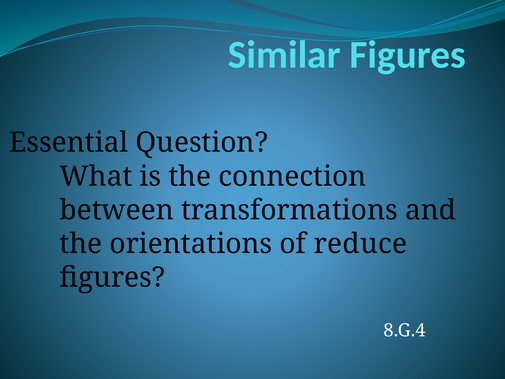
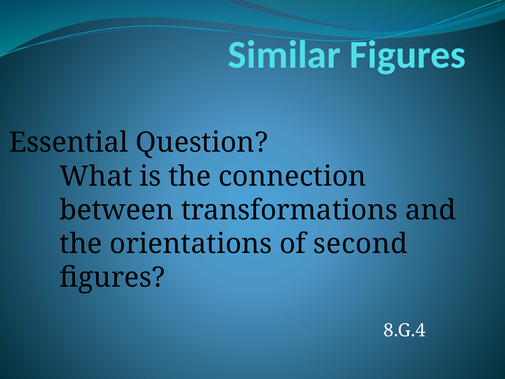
reduce: reduce -> second
